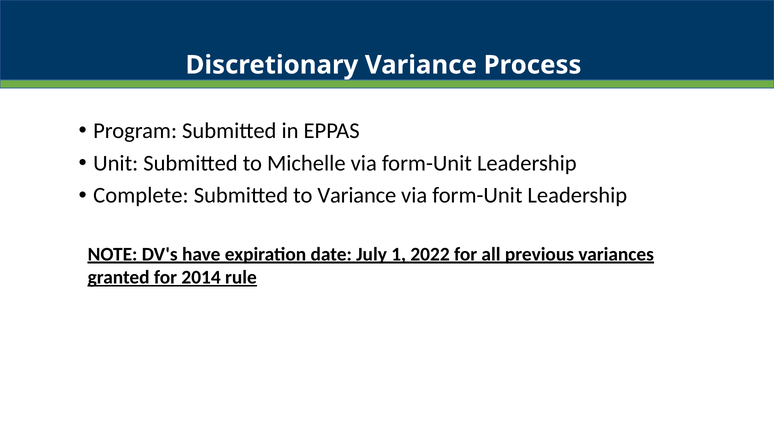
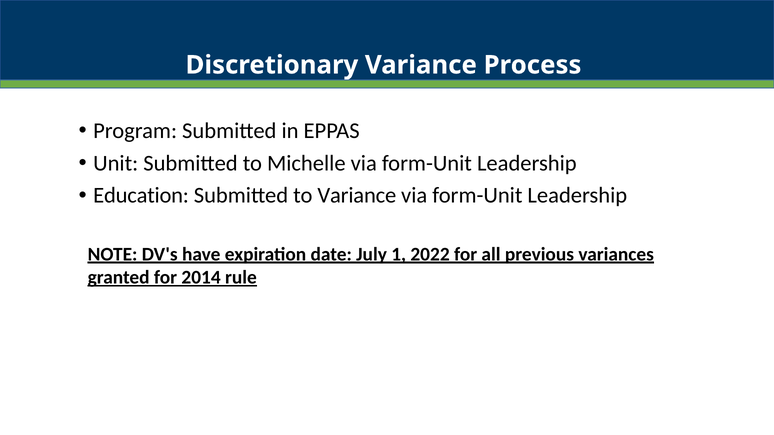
Complete: Complete -> Education
